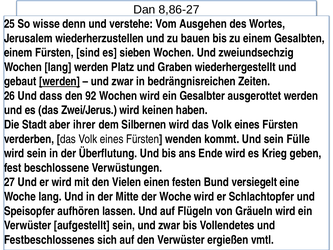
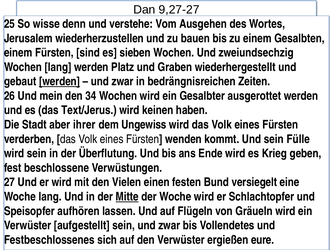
8,86-27: 8,86-27 -> 9,27-27
dass: dass -> mein
92: 92 -> 34
Zwei/Jerus: Zwei/Jerus -> Text/Jerus
Silbernen: Silbernen -> Ungewiss
Mitte underline: none -> present
vmtl: vmtl -> eure
